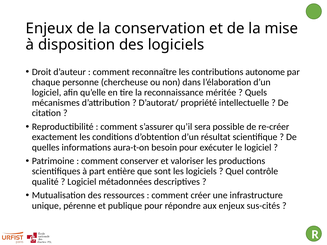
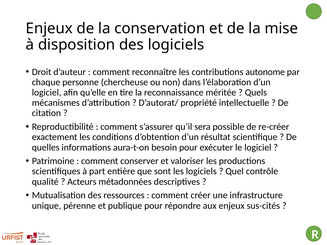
Logiciel at (82, 182): Logiciel -> Acteurs
